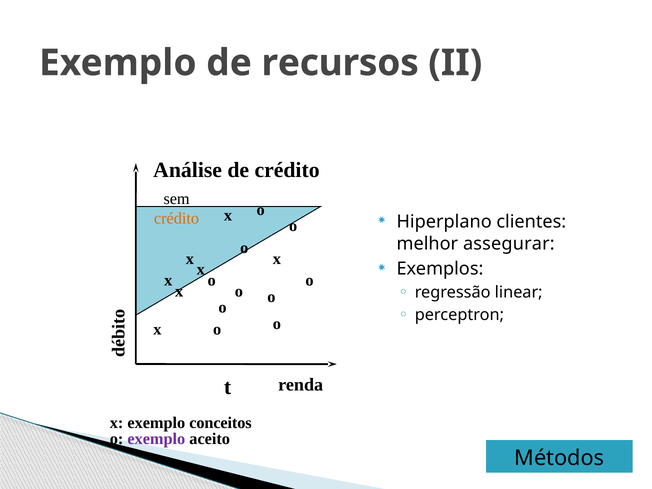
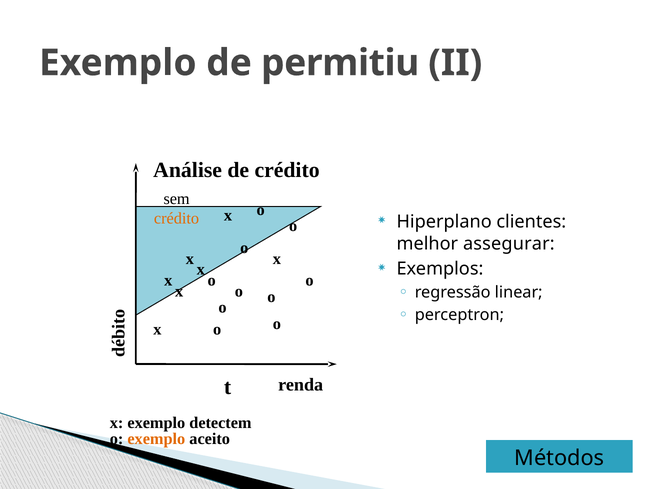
recursos: recursos -> permitiu
conceitos: conceitos -> detectem
exemplo at (156, 439) colour: purple -> orange
